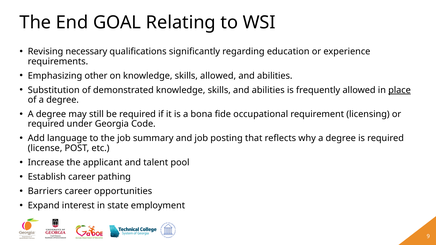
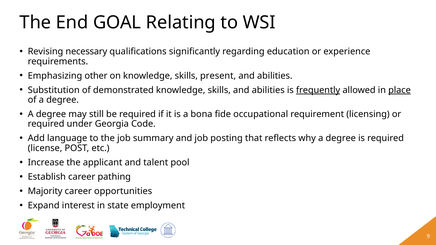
skills allowed: allowed -> present
frequently underline: none -> present
Barriers: Barriers -> Majority
